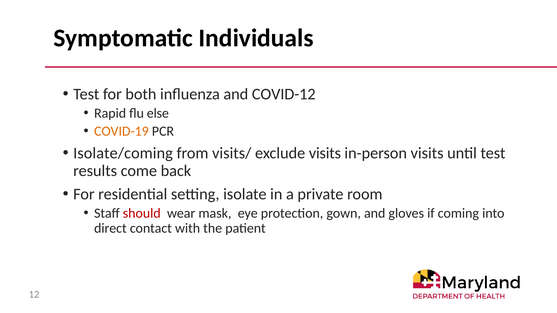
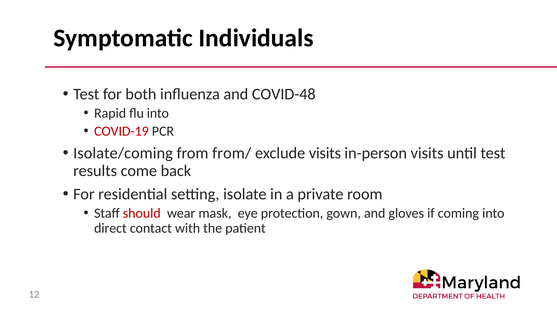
COVID-12: COVID-12 -> COVID-48
flu else: else -> into
COVID-19 colour: orange -> red
visits/: visits/ -> from/
